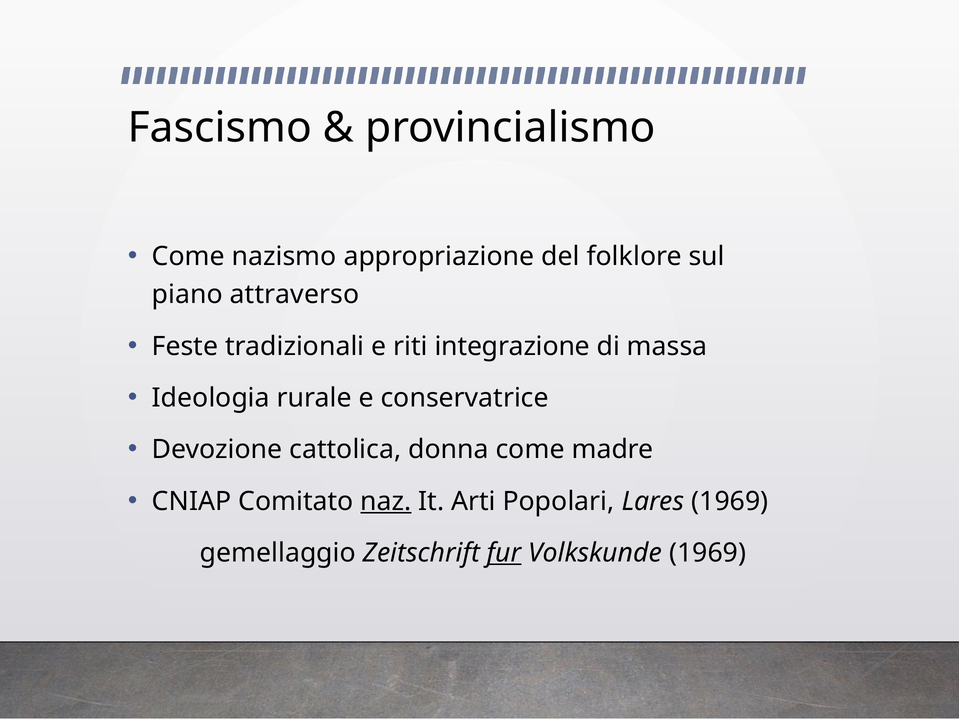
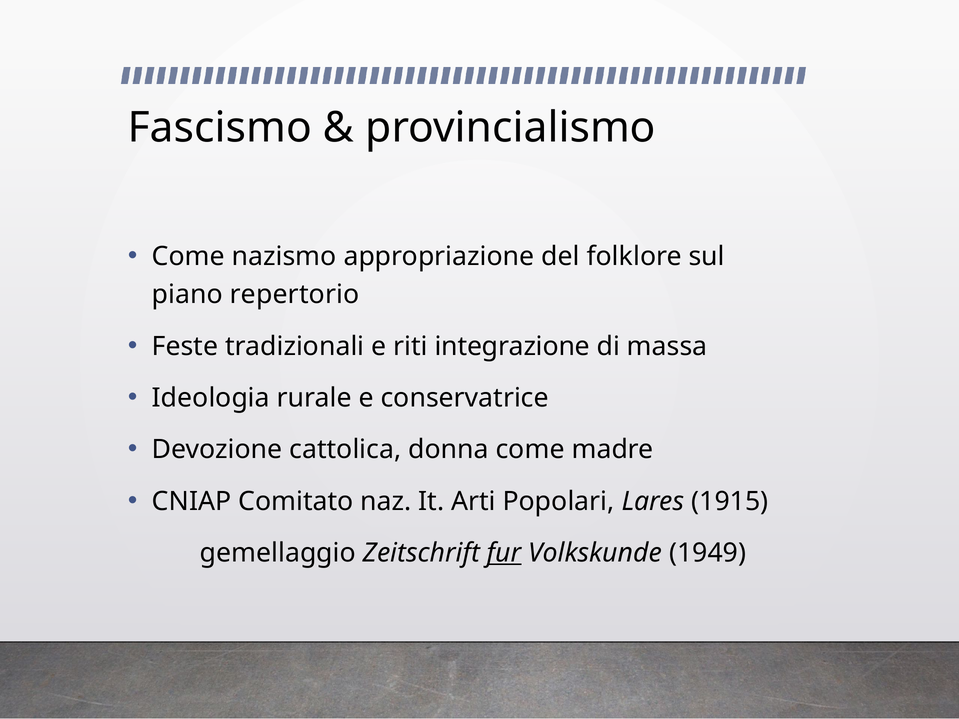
attraverso: attraverso -> repertorio
naz underline: present -> none
Lares 1969: 1969 -> 1915
Volkskunde 1969: 1969 -> 1949
